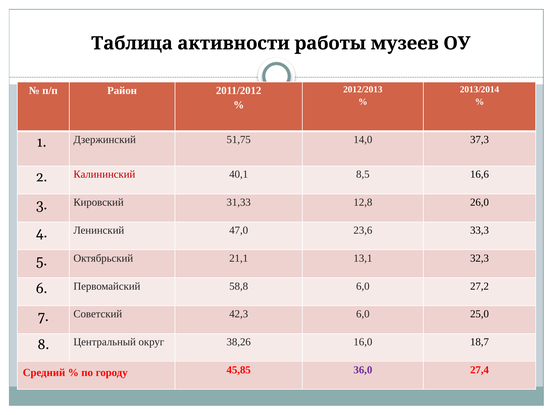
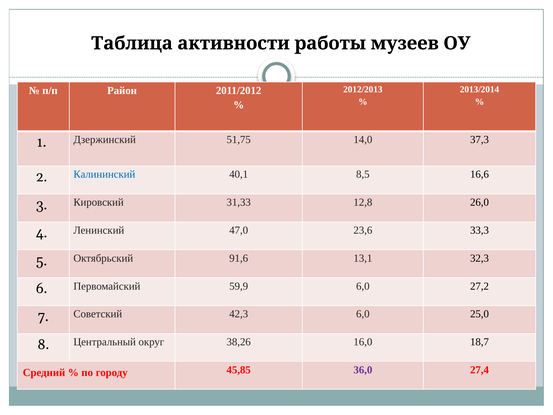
Калининский colour: red -> blue
21,1: 21,1 -> 91,6
58,8: 58,8 -> 59,9
